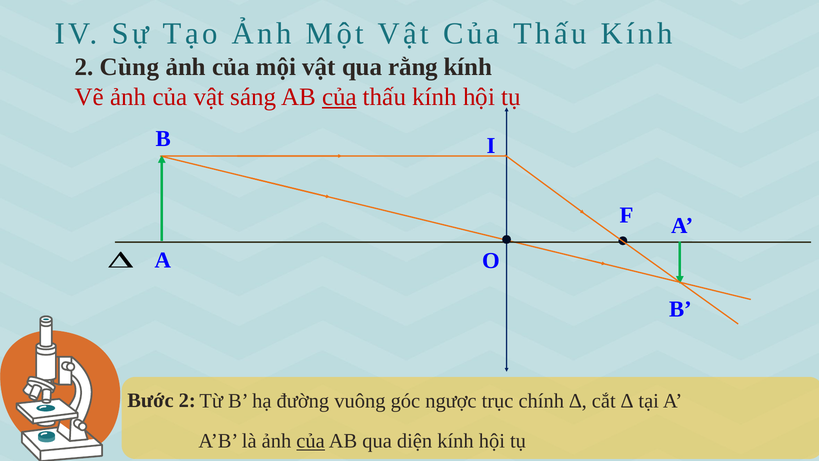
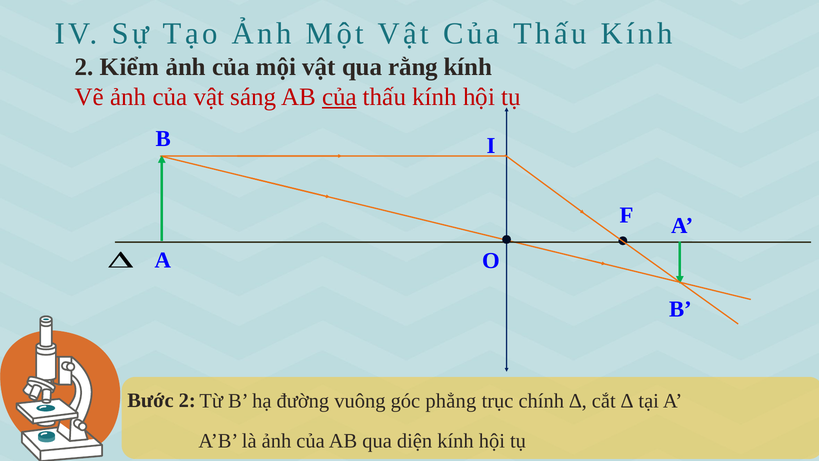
Cùng: Cùng -> Kiểm
ngược: ngược -> phẳng
của at (311, 441) underline: present -> none
